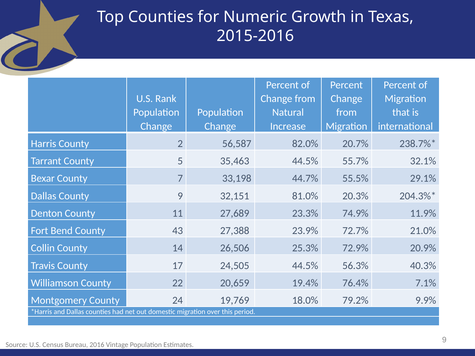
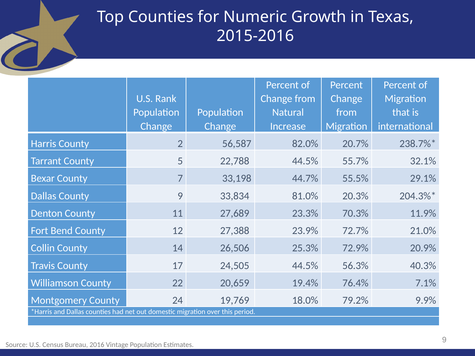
35,463: 35,463 -> 22,788
32,151: 32,151 -> 33,834
74.9%: 74.9% -> 70.3%
43: 43 -> 12
